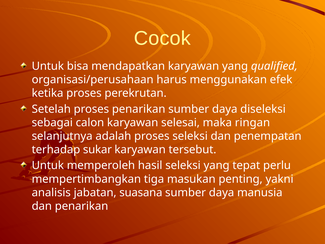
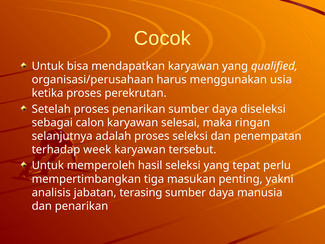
efek: efek -> usia
sukar: sukar -> week
suasana: suasana -> terasing
